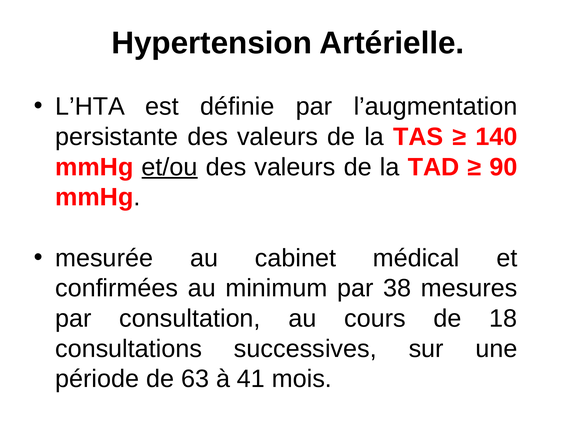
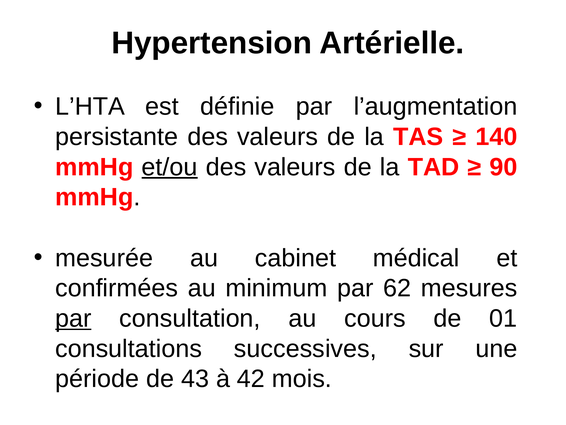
38: 38 -> 62
par at (73, 318) underline: none -> present
18: 18 -> 01
63: 63 -> 43
41: 41 -> 42
